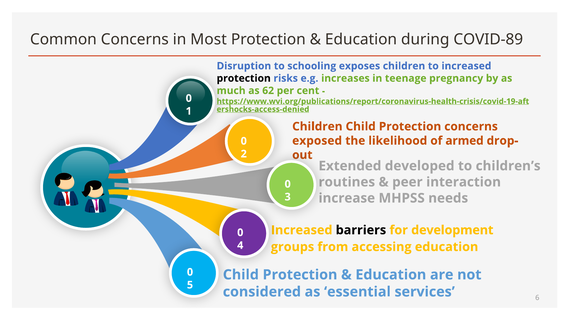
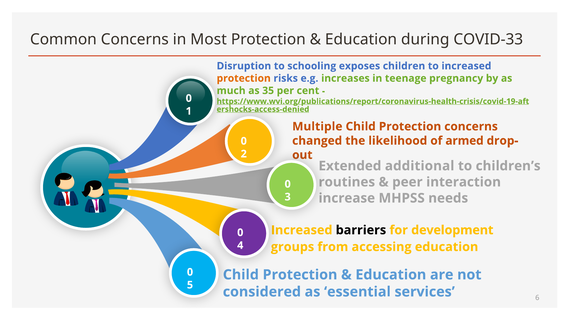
COVID-89: COVID-89 -> COVID-33
protection at (244, 78) colour: black -> orange
62: 62 -> 35
Children at (317, 127): Children -> Multiple
exposed: exposed -> changed
developed: developed -> additional
